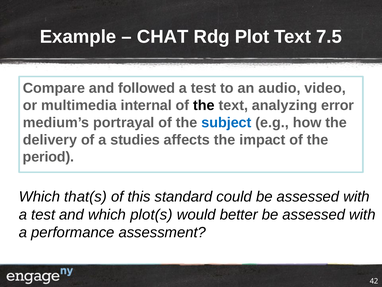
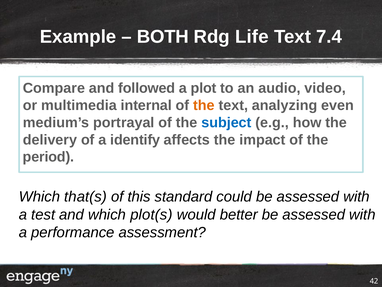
CHAT: CHAT -> BOTH
Plot: Plot -> Life
7.5: 7.5 -> 7.4
test at (204, 88): test -> plot
the at (204, 105) colour: black -> orange
error: error -> even
studies: studies -> identify
